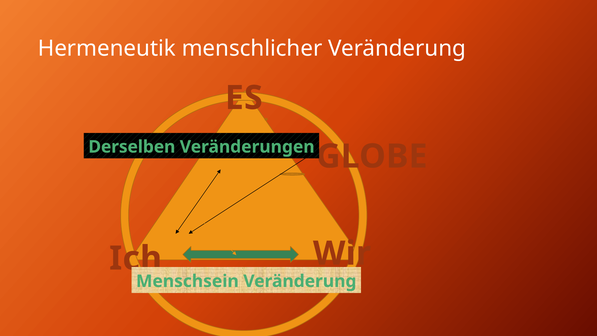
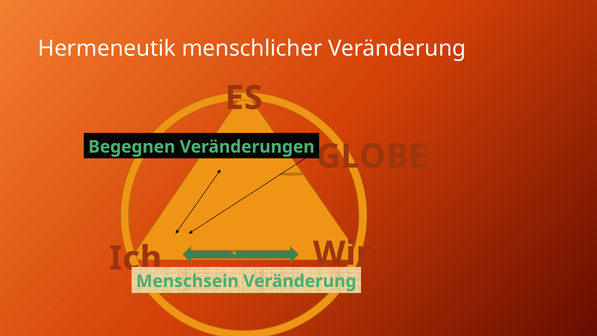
Derselben: Derselben -> Begegnen
